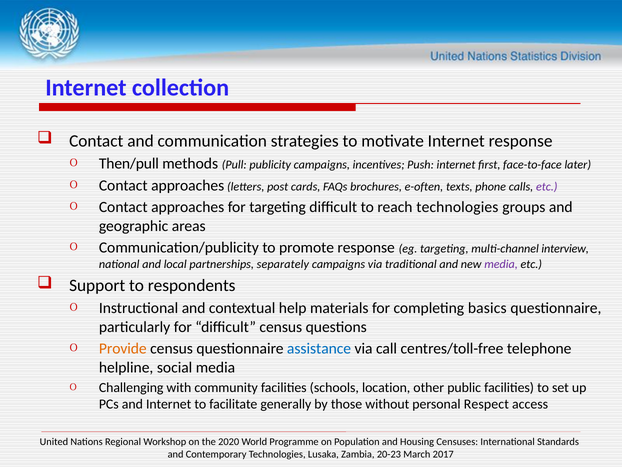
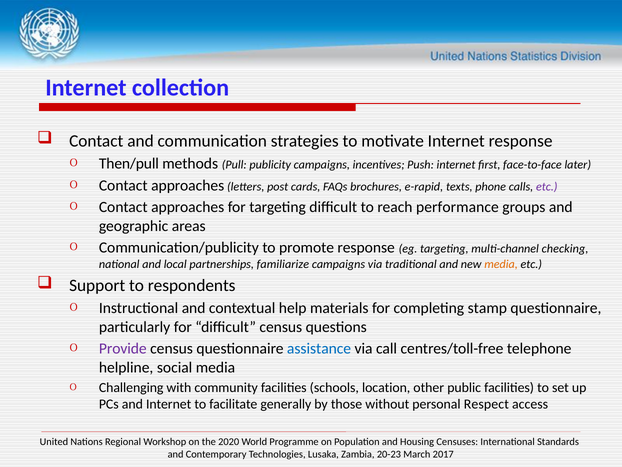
e-often: e-often -> e-rapid
reach technologies: technologies -> performance
interview: interview -> checking
separately: separately -> familiarize
media at (501, 264) colour: purple -> orange
basics: basics -> stamp
Provide colour: orange -> purple
